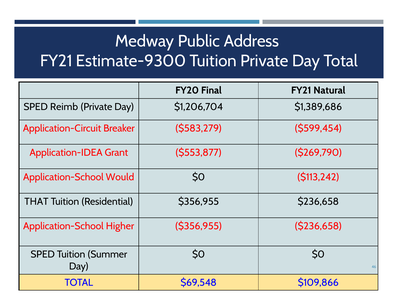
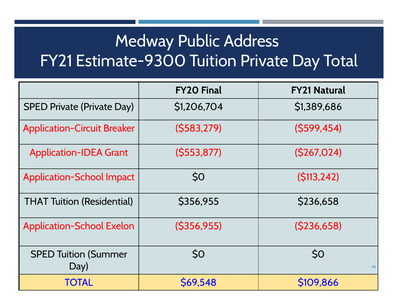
SPED Reimb: Reimb -> Private
$269,790: $269,790 -> $267,024
Would: Would -> Impact
Higher: Higher -> Exelon
